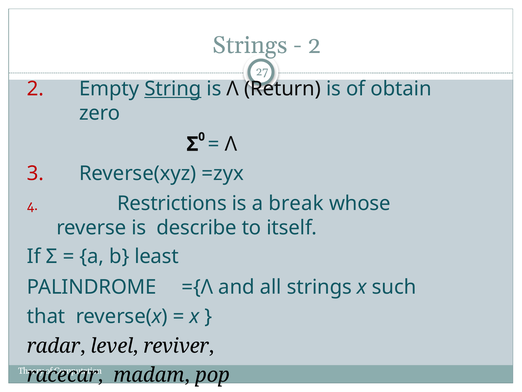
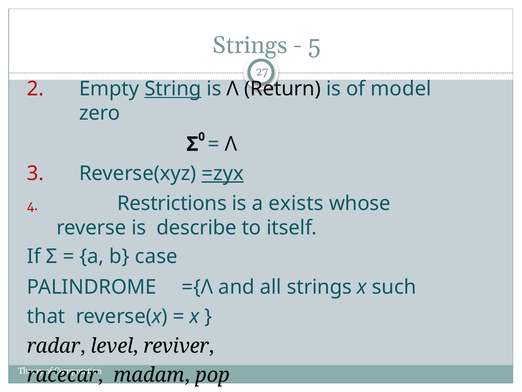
2 at (315, 45): 2 -> 5
obtain: obtain -> model
=zyx underline: none -> present
break: break -> exists
least: least -> case
